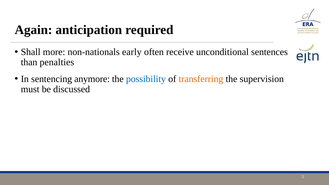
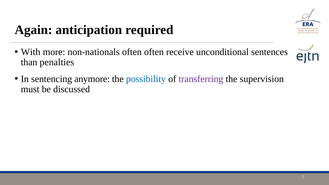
Shall: Shall -> With
non-nationals early: early -> often
transferring colour: orange -> purple
